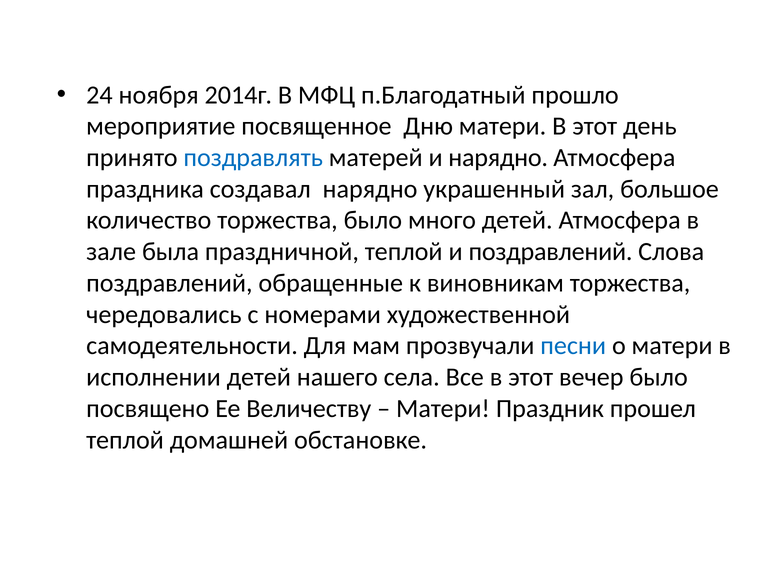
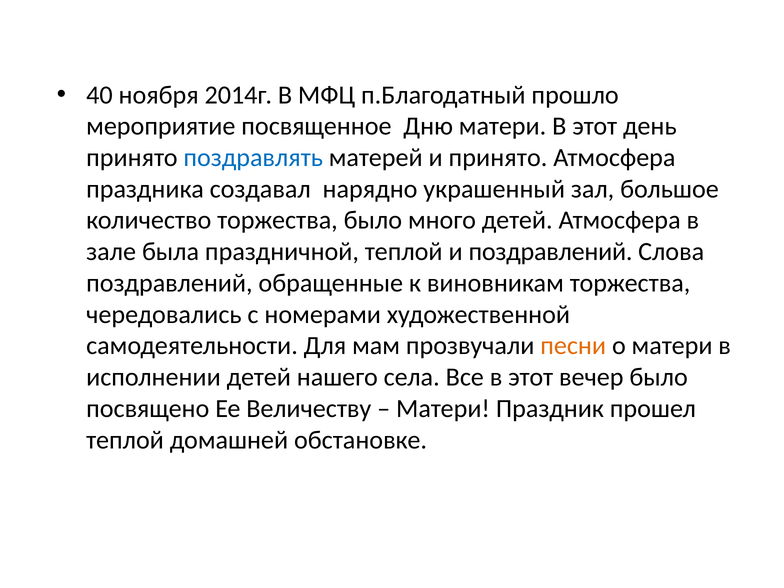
24: 24 -> 40
и нарядно: нарядно -> принято
песни colour: blue -> orange
